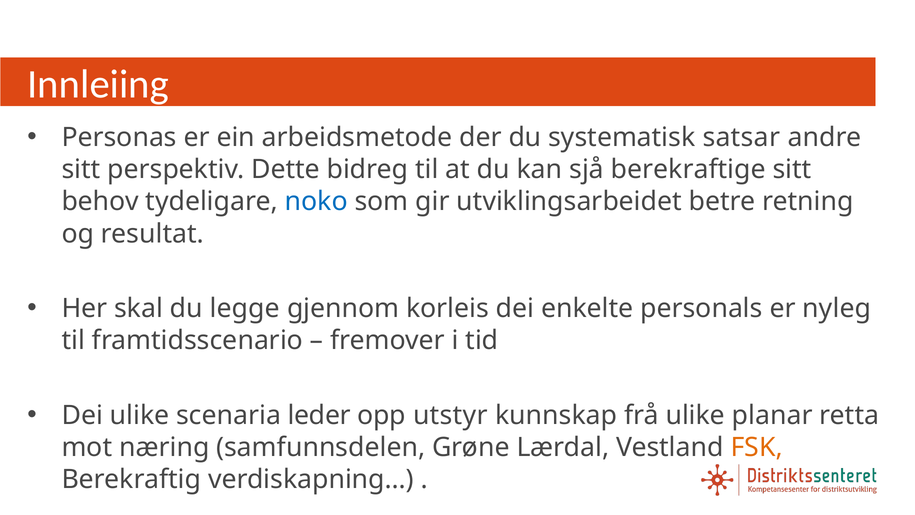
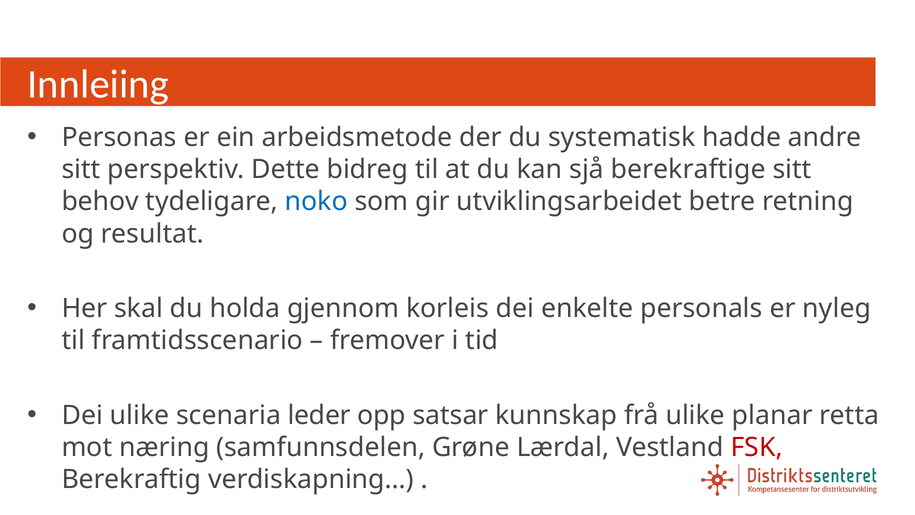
satsar: satsar -> hadde
legge: legge -> holda
utstyr: utstyr -> satsar
FSK colour: orange -> red
